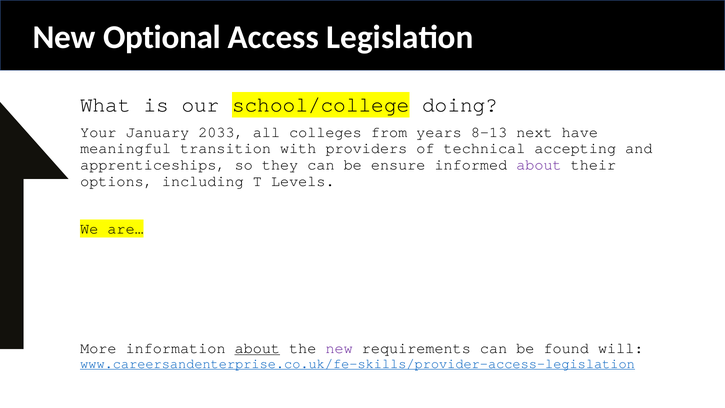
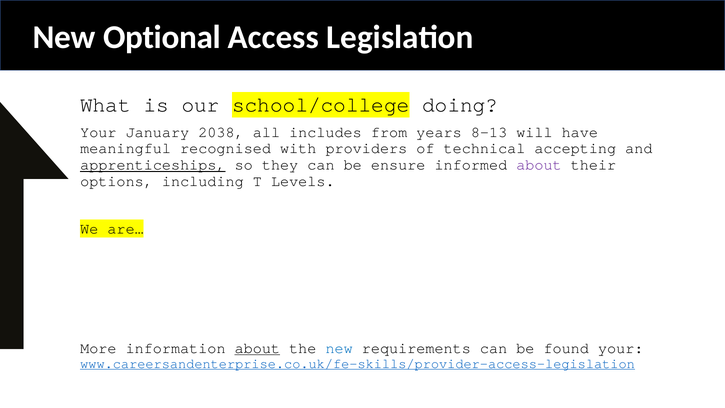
2033: 2033 -> 2038
colleges: colleges -> includes
next: next -> will
transition: transition -> recognised
apprenticeships underline: none -> present
new at (339, 348) colour: purple -> blue
found will: will -> your
